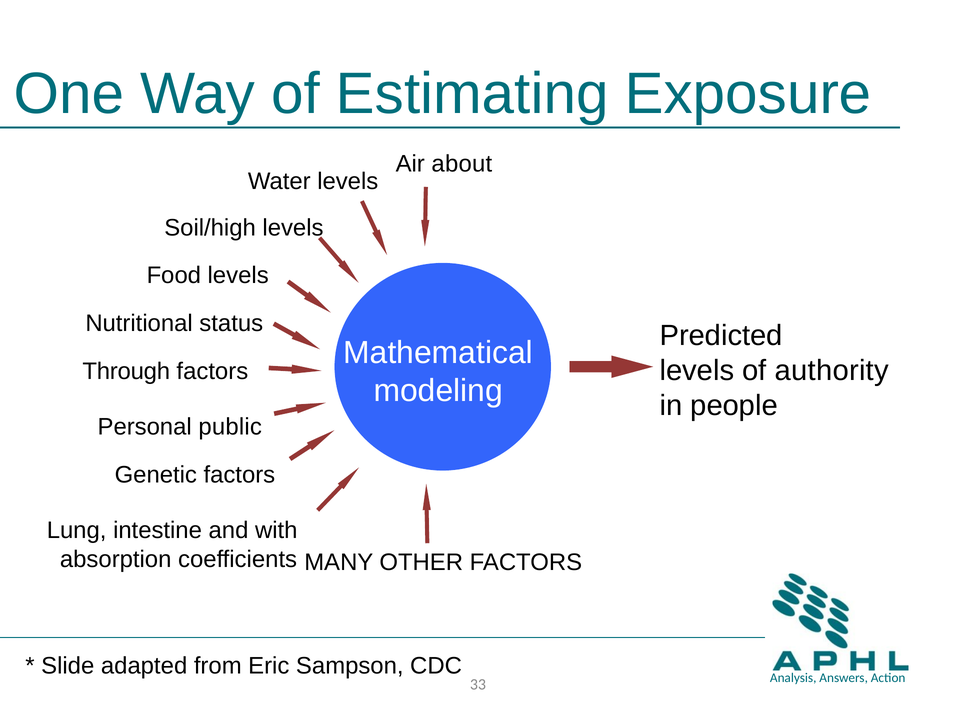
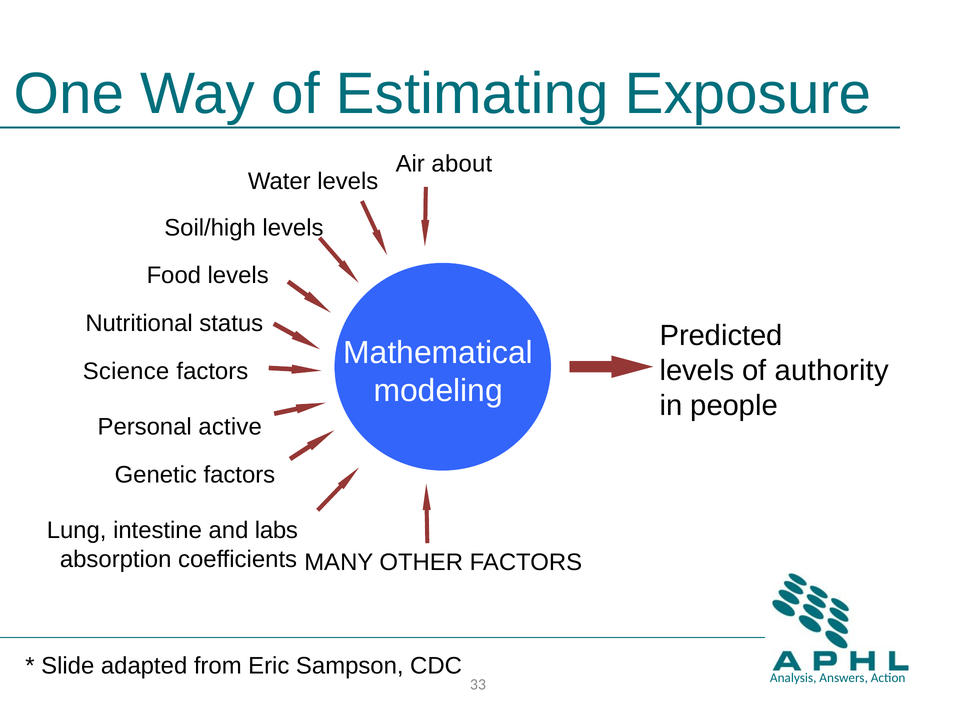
Through: Through -> Science
public: public -> active
with: with -> labs
